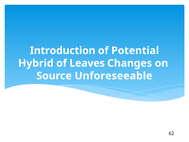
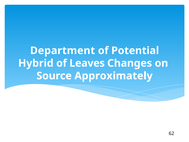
Introduction: Introduction -> Department
Unforeseeable: Unforeseeable -> Approximately
